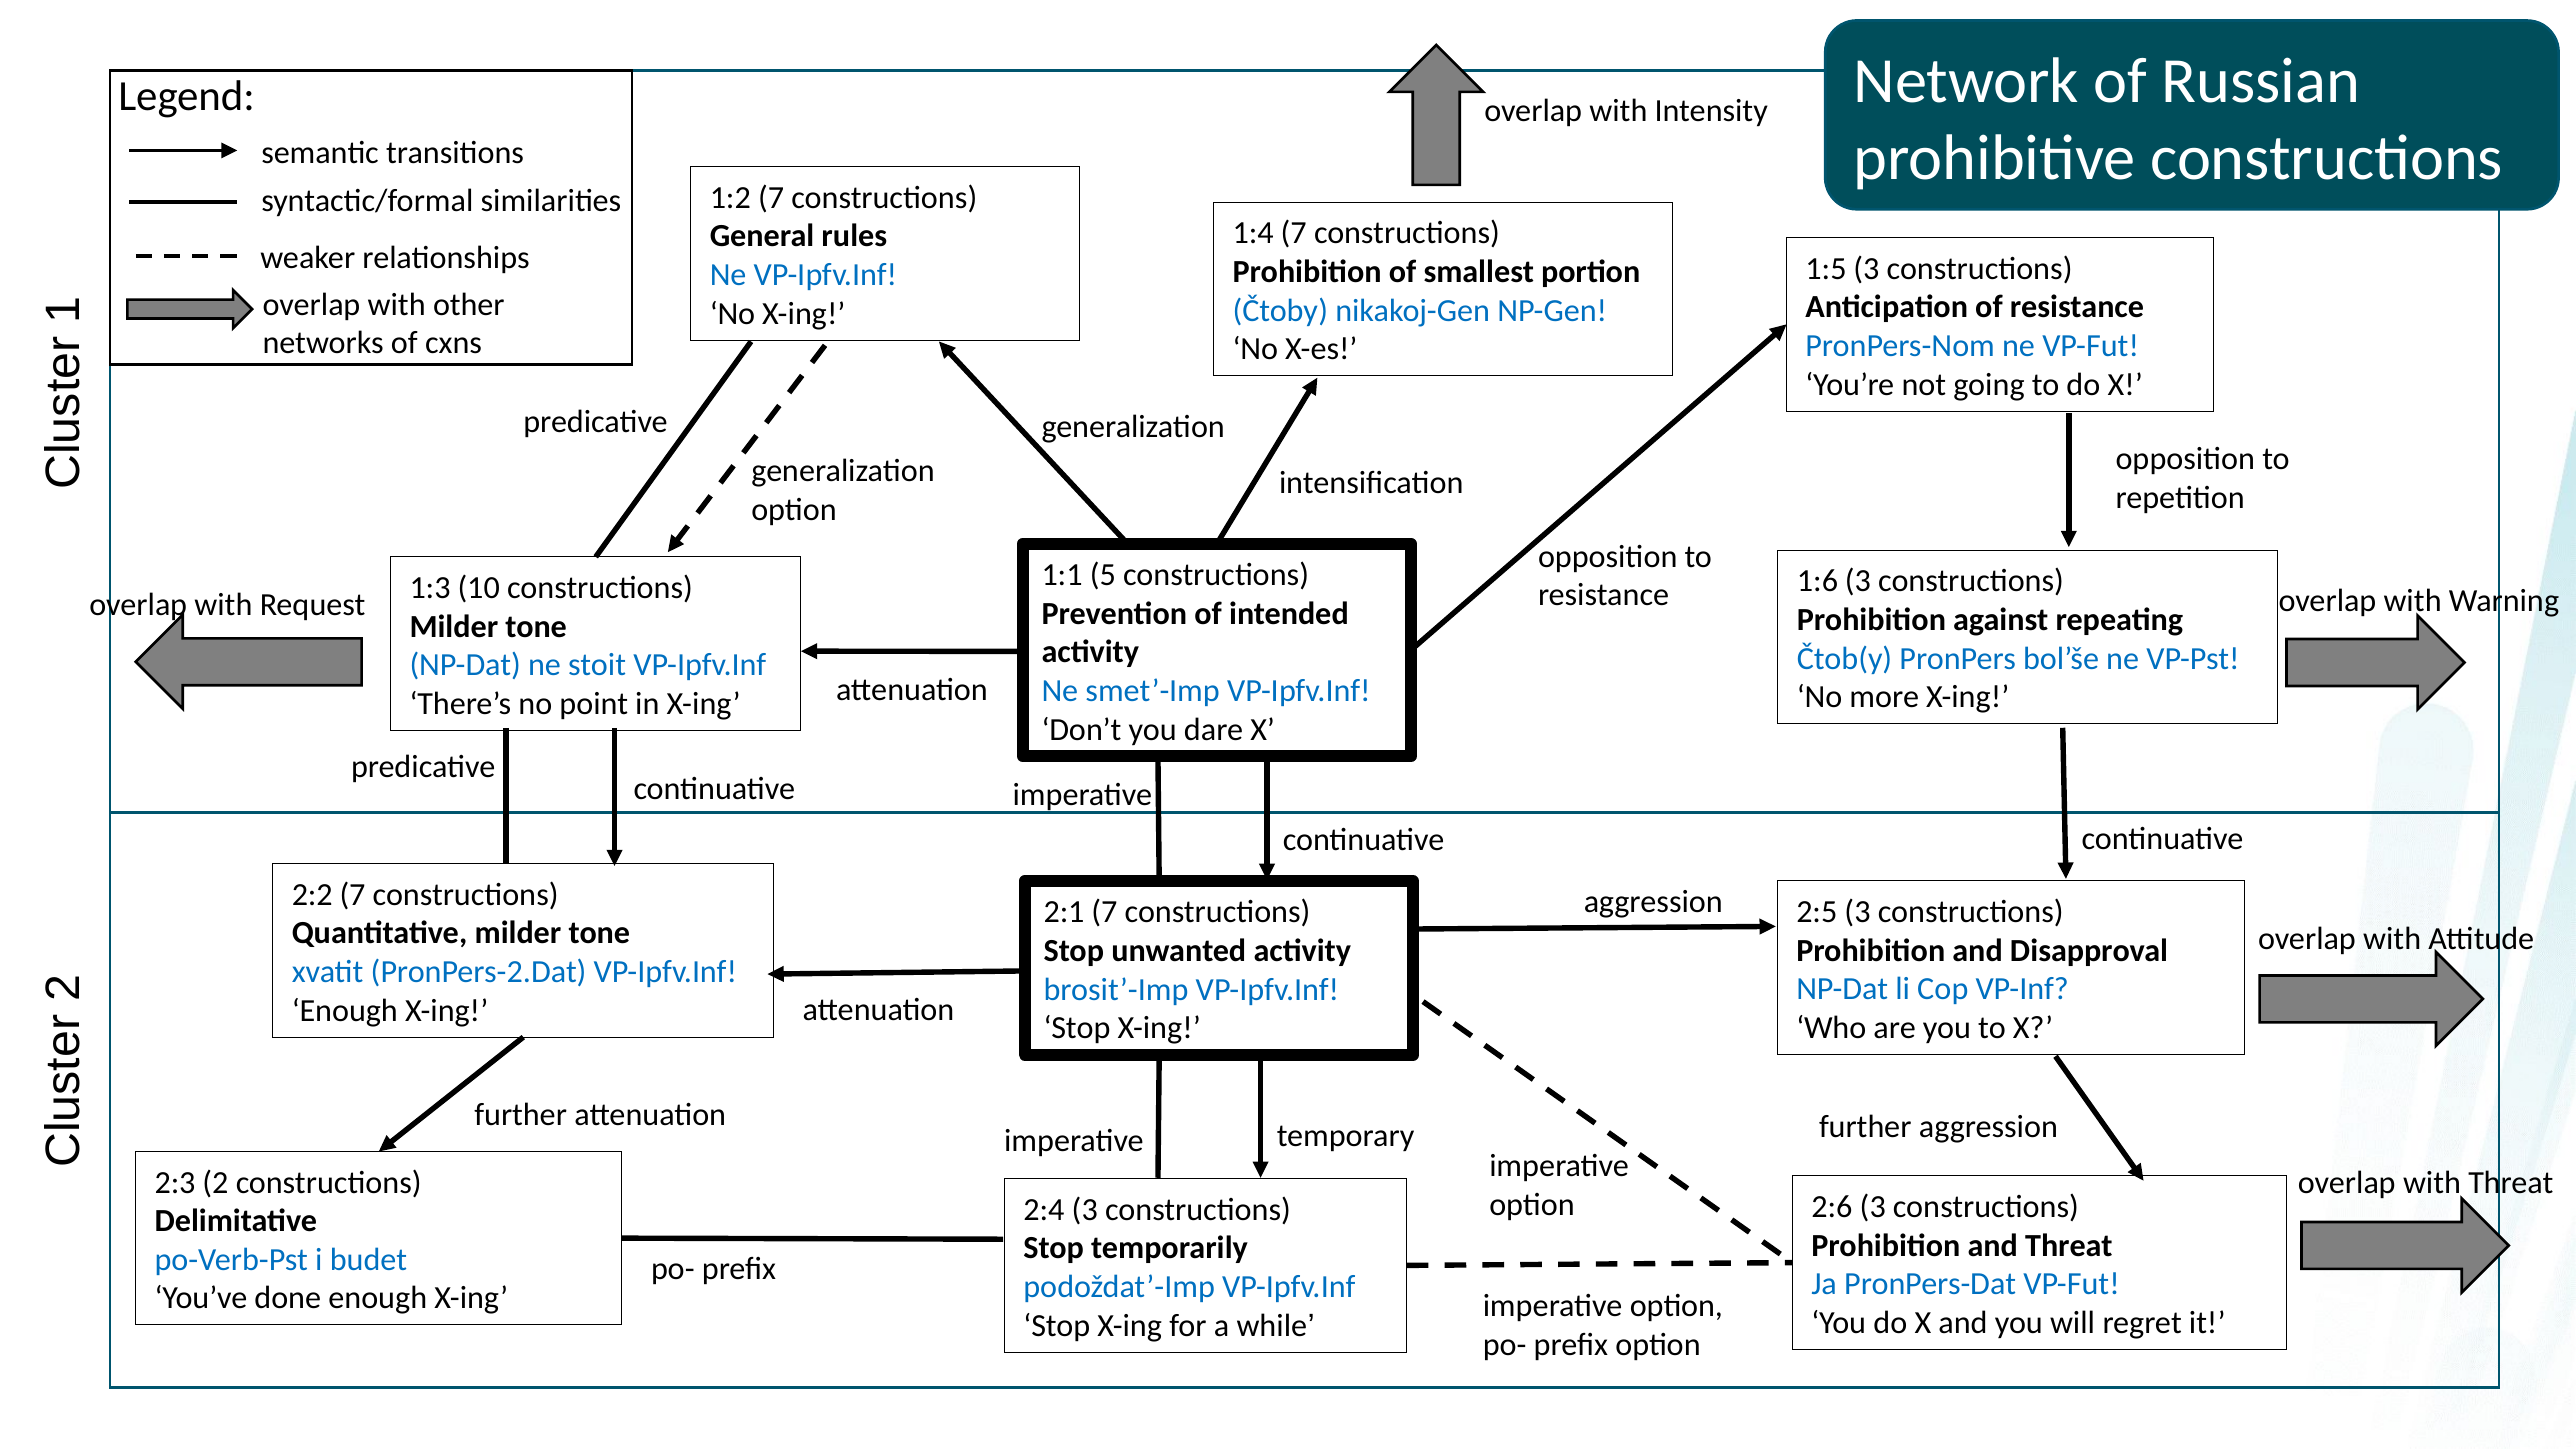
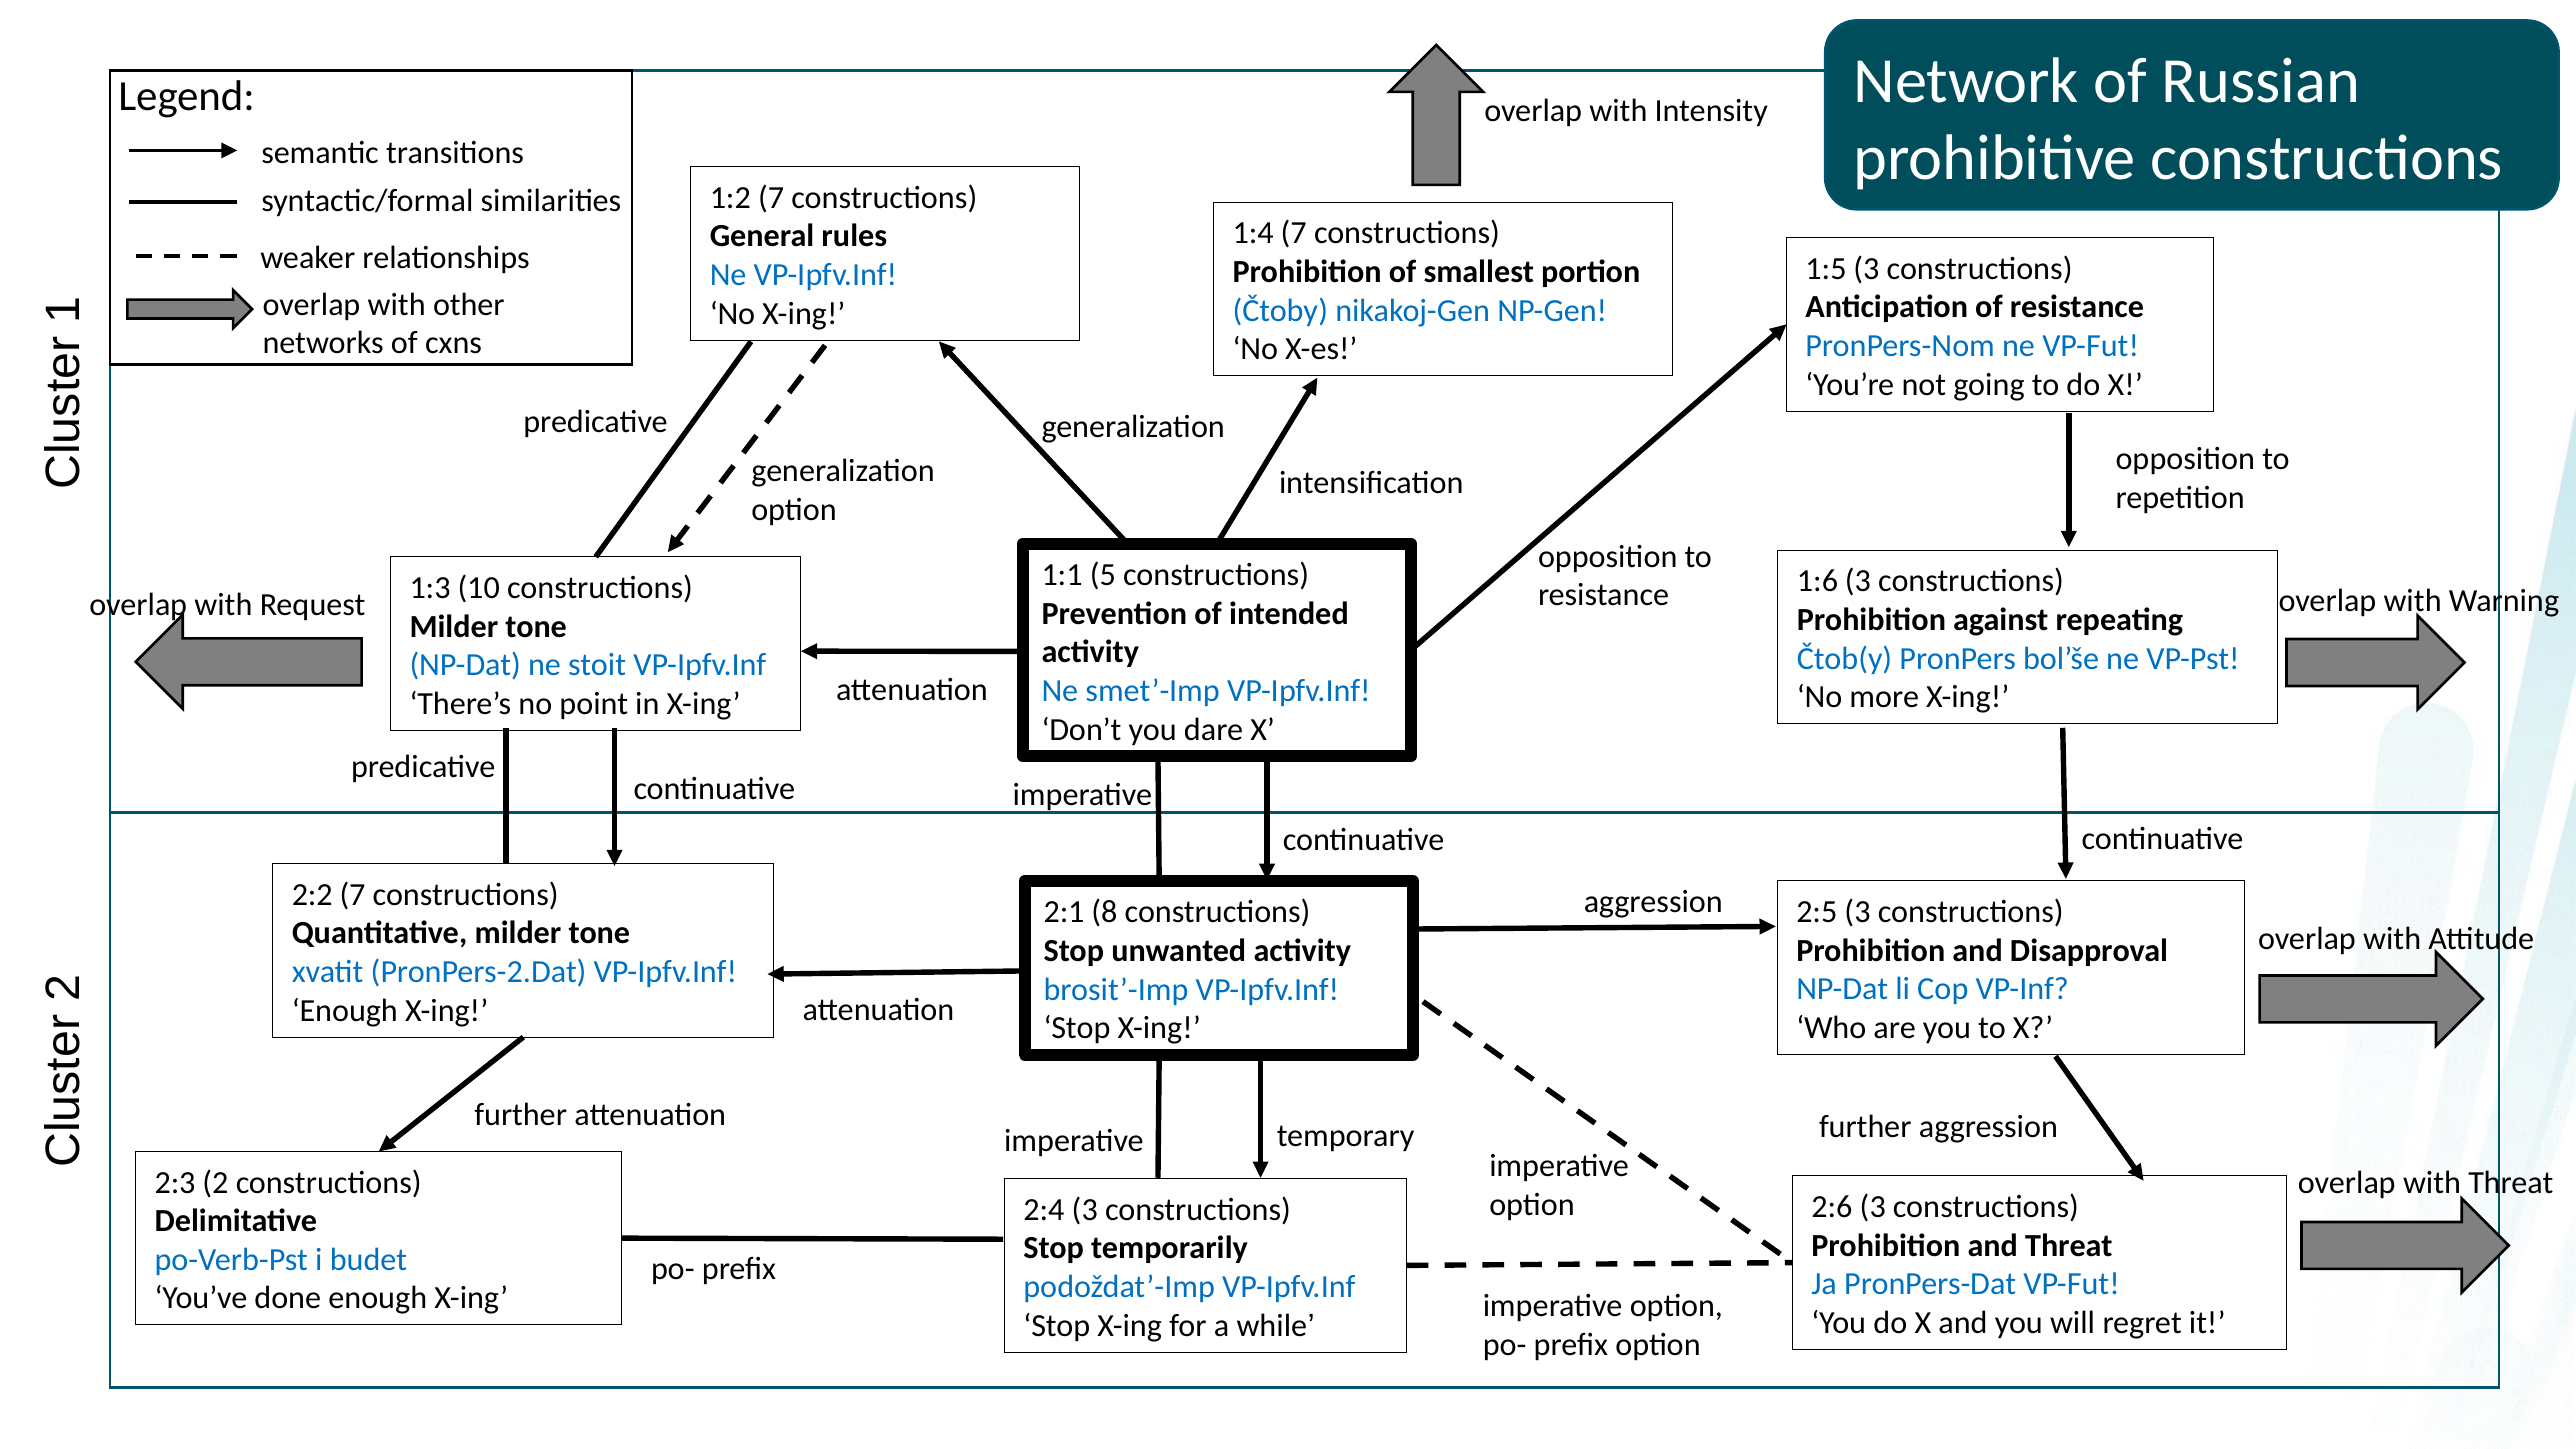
2:1 7: 7 -> 8
